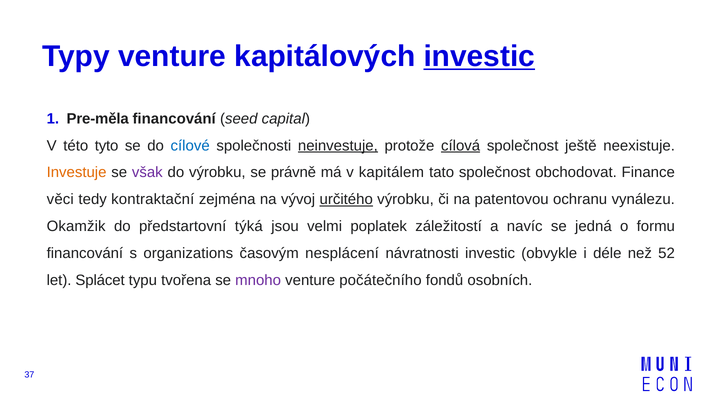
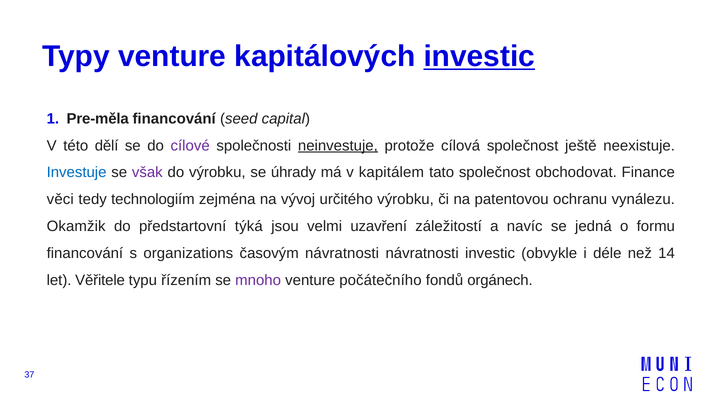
tyto: tyto -> dělí
cílové colour: blue -> purple
cílová underline: present -> none
Investuje colour: orange -> blue
právně: právně -> úhrady
kontraktační: kontraktační -> technologiím
určitého underline: present -> none
poplatek: poplatek -> uzavření
časovým nesplácení: nesplácení -> návratnosti
52: 52 -> 14
Splácet: Splácet -> Věřitele
tvořena: tvořena -> řízením
osobních: osobních -> orgánech
